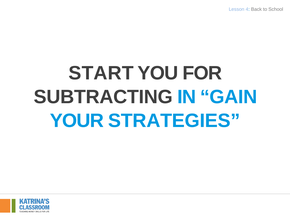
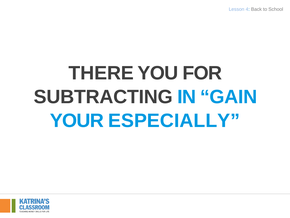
START: START -> THERE
STRATEGIES: STRATEGIES -> ESPECIALLY
